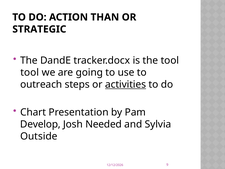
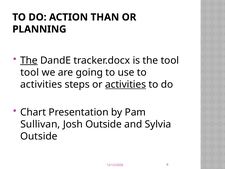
STRATEGIC: STRATEGIC -> PLANNING
The at (29, 60) underline: none -> present
outreach at (41, 84): outreach -> activities
Develop: Develop -> Sullivan
Josh Needed: Needed -> Outside
